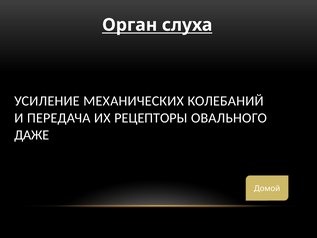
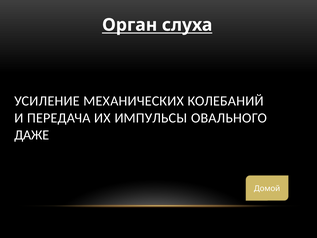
РЕЦЕПТОРЫ: РЕЦЕПТОРЫ -> ИМПУЛЬСЫ
